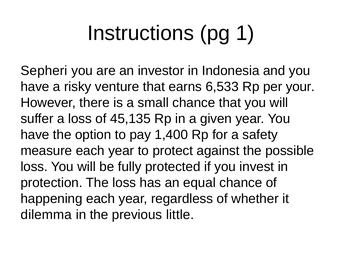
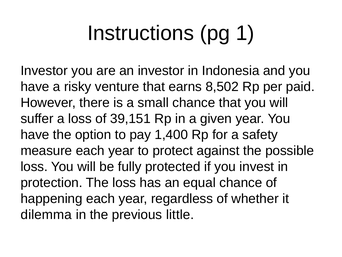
Sepheri at (44, 70): Sepheri -> Investor
6,533: 6,533 -> 8,502
your: your -> paid
45,135: 45,135 -> 39,151
